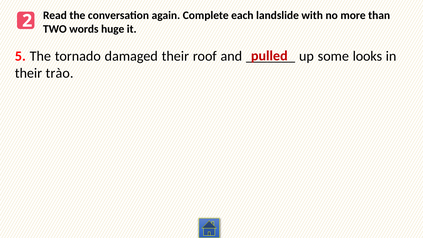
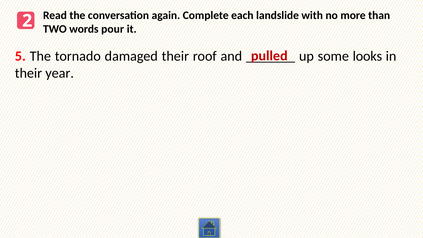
huge: huge -> pour
trào: trào -> year
